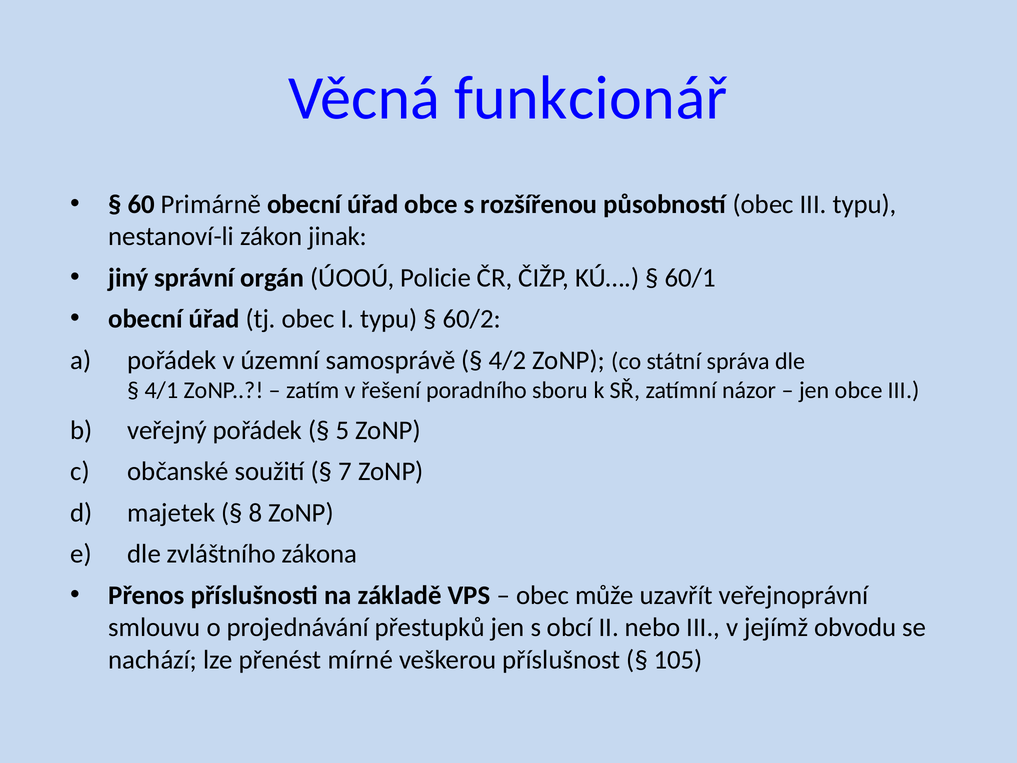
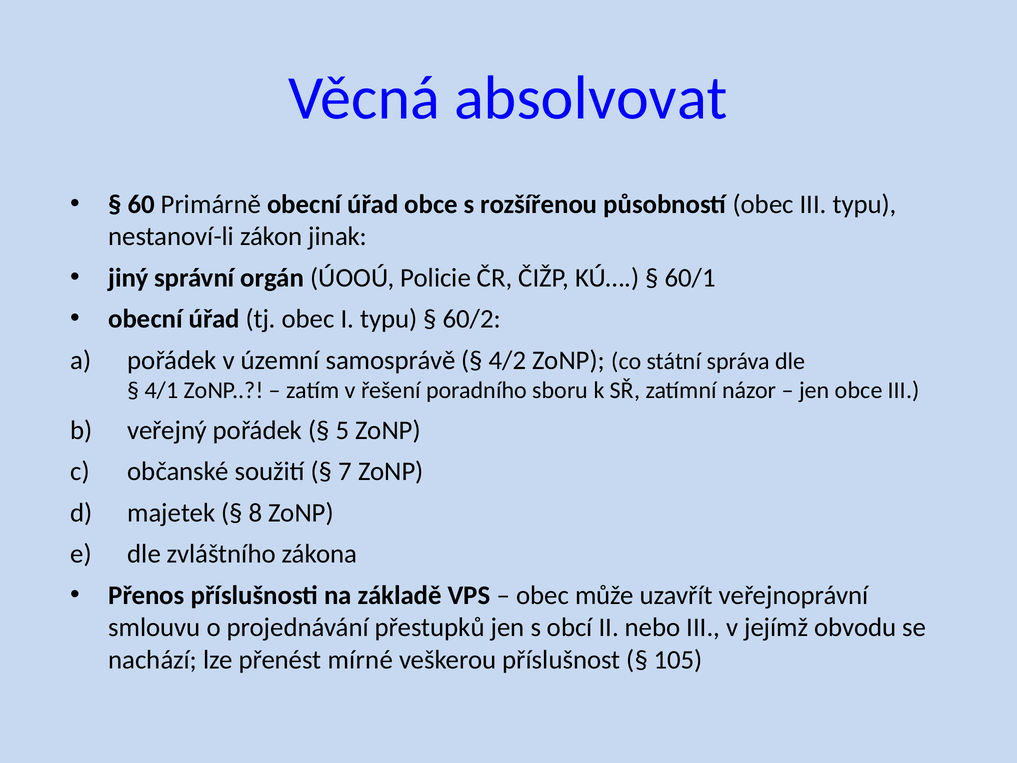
funkcionář: funkcionář -> absolvovat
